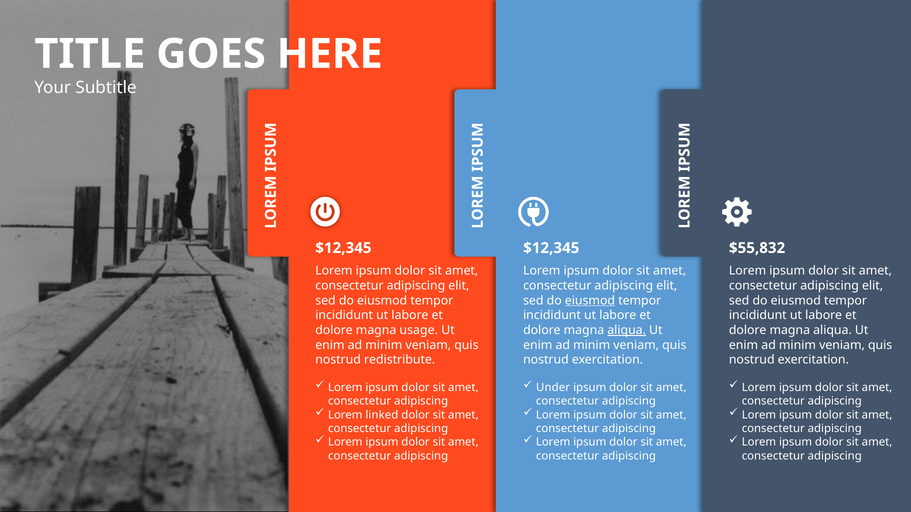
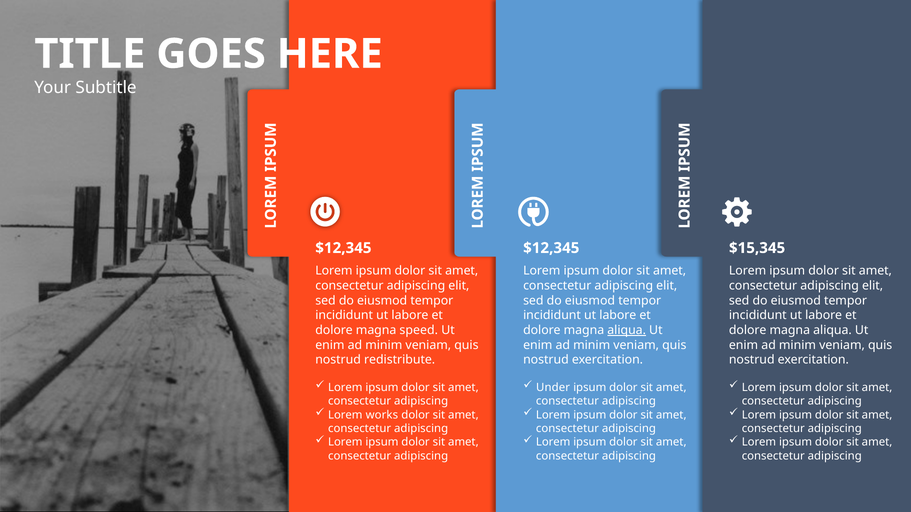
$55,832: $55,832 -> $15,345
eiusmod at (590, 301) underline: present -> none
usage: usage -> speed
linked: linked -> works
